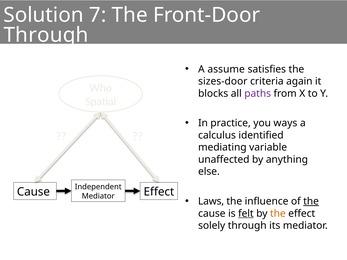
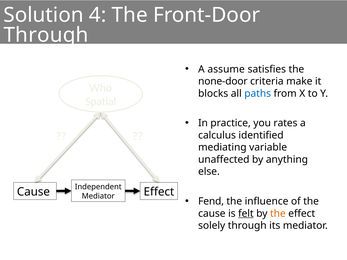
7: 7 -> 4
sizes-door: sizes-door -> none-door
again: again -> make
paths colour: purple -> blue
ways: ways -> rates
Laws: Laws -> Fend
the at (311, 202) underline: present -> none
